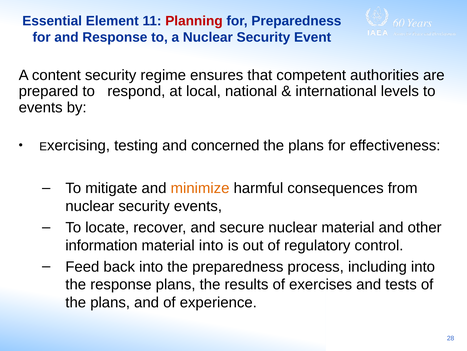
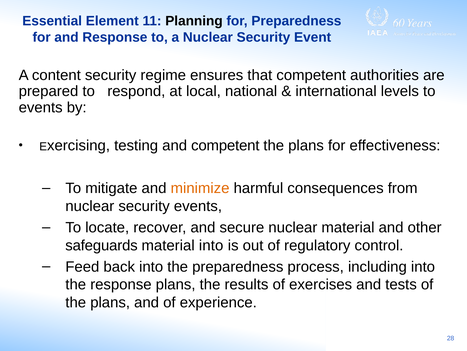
Planning colour: red -> black
and concerned: concerned -> competent
information: information -> safeguards
